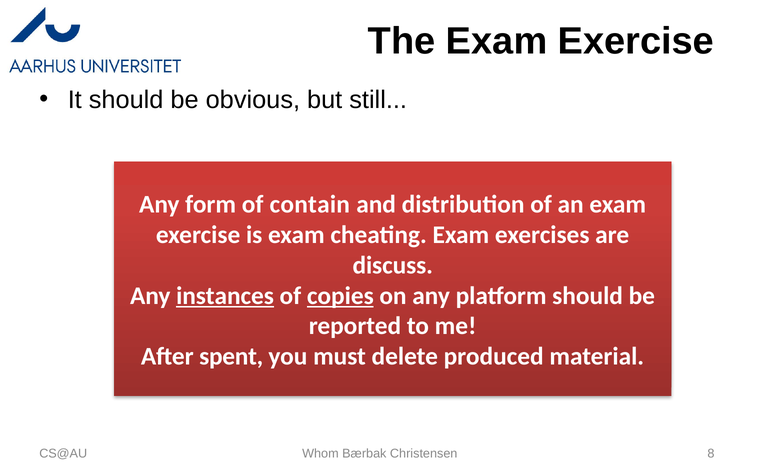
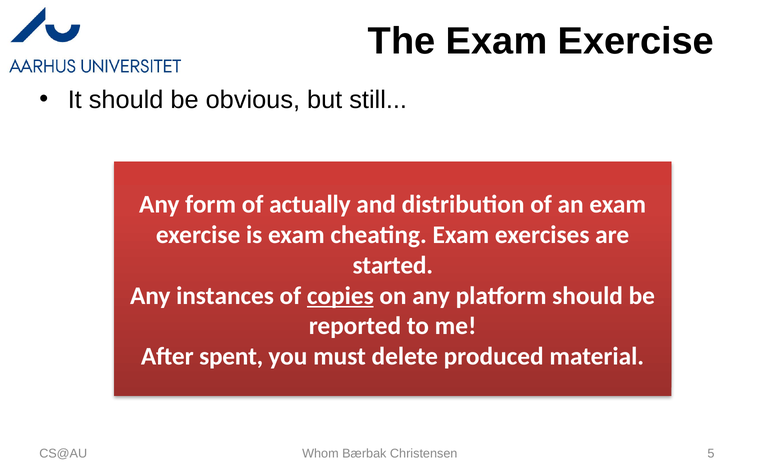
contain: contain -> actually
discuss: discuss -> started
instances underline: present -> none
8: 8 -> 5
